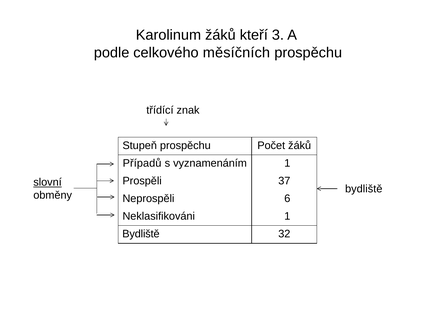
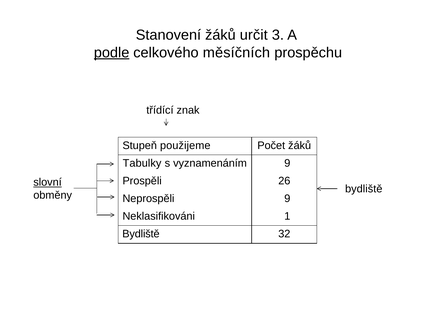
Karolinum: Karolinum -> Stanovení
kteří: kteří -> určit
podle underline: none -> present
Stupeň prospěchu: prospěchu -> použijeme
Případů: Případů -> Tabulky
vyznamenáním 1: 1 -> 9
37: 37 -> 26
Neprospěli 6: 6 -> 9
